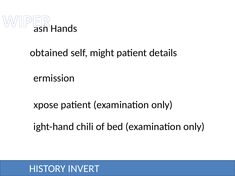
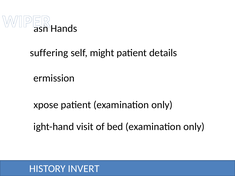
obtained: obtained -> suffering
chili: chili -> visit
